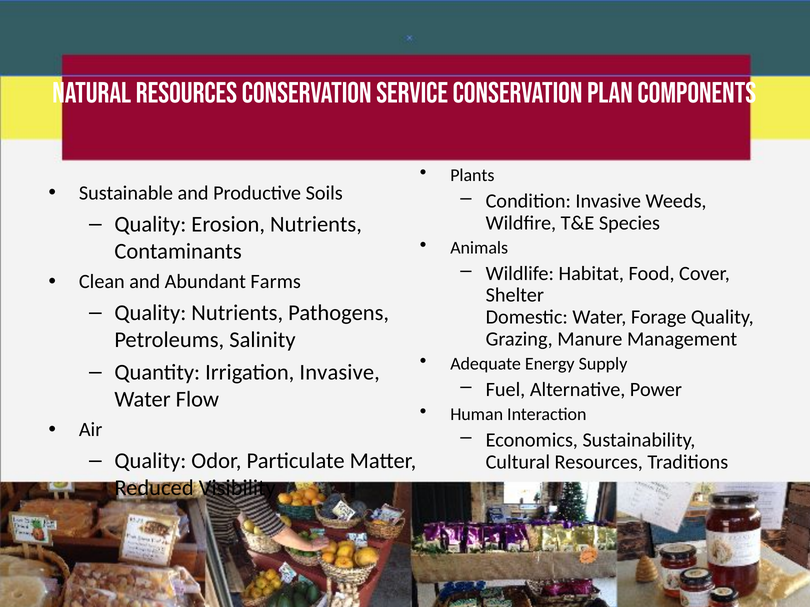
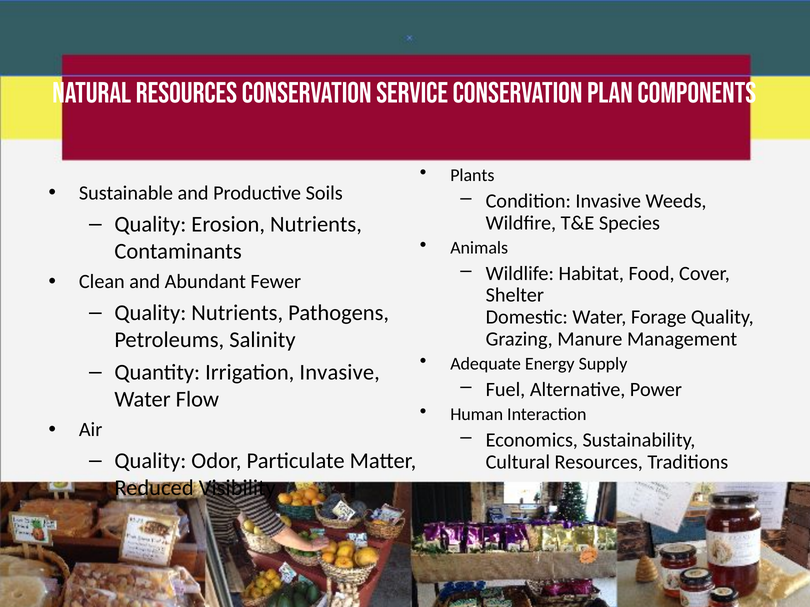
Farms: Farms -> Fewer
